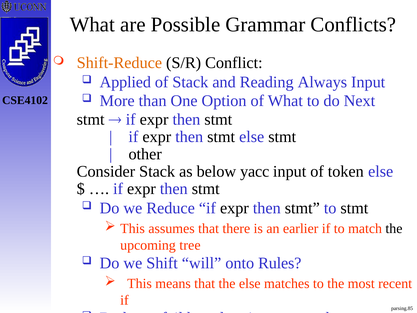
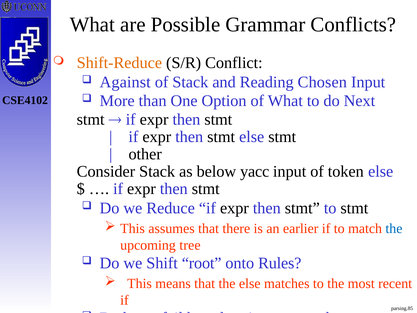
Applied: Applied -> Against
Always: Always -> Chosen
the at (394, 228) colour: black -> blue
will: will -> root
